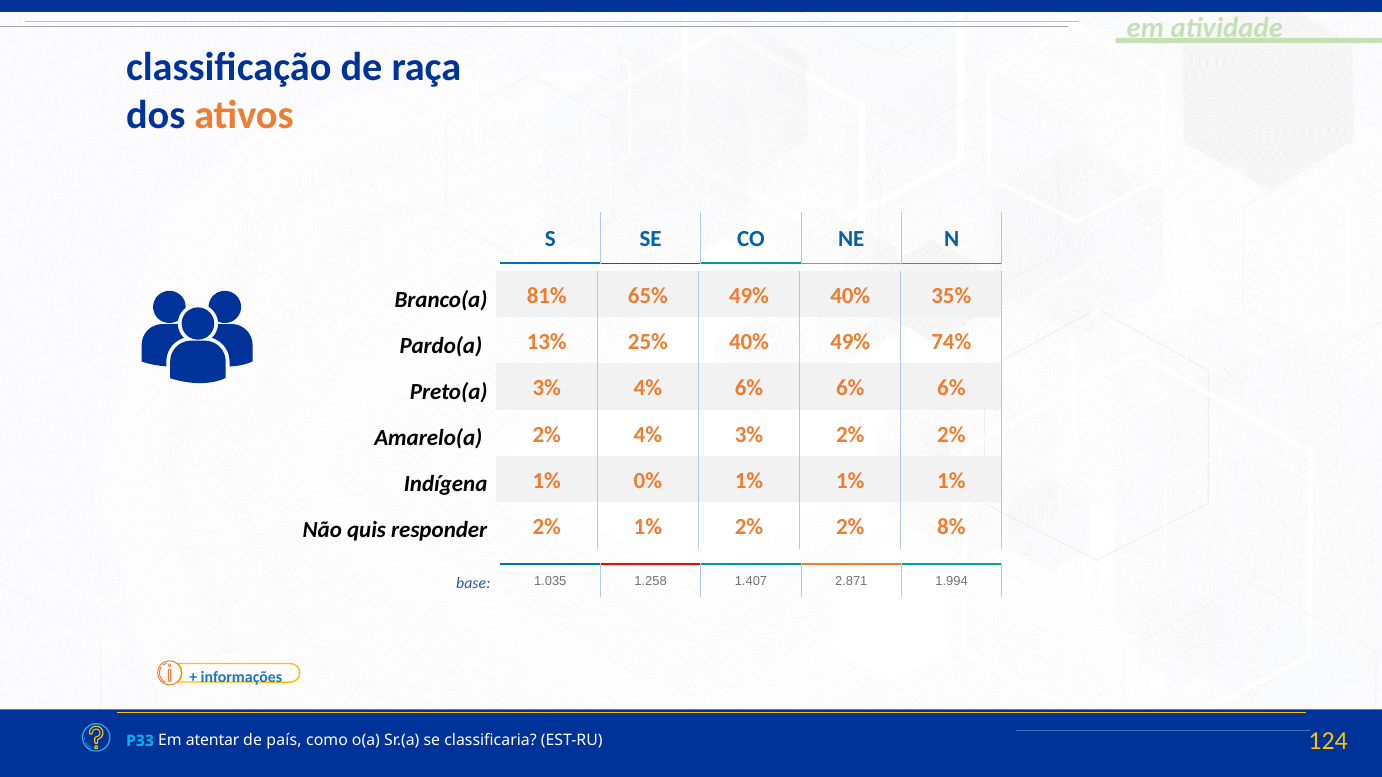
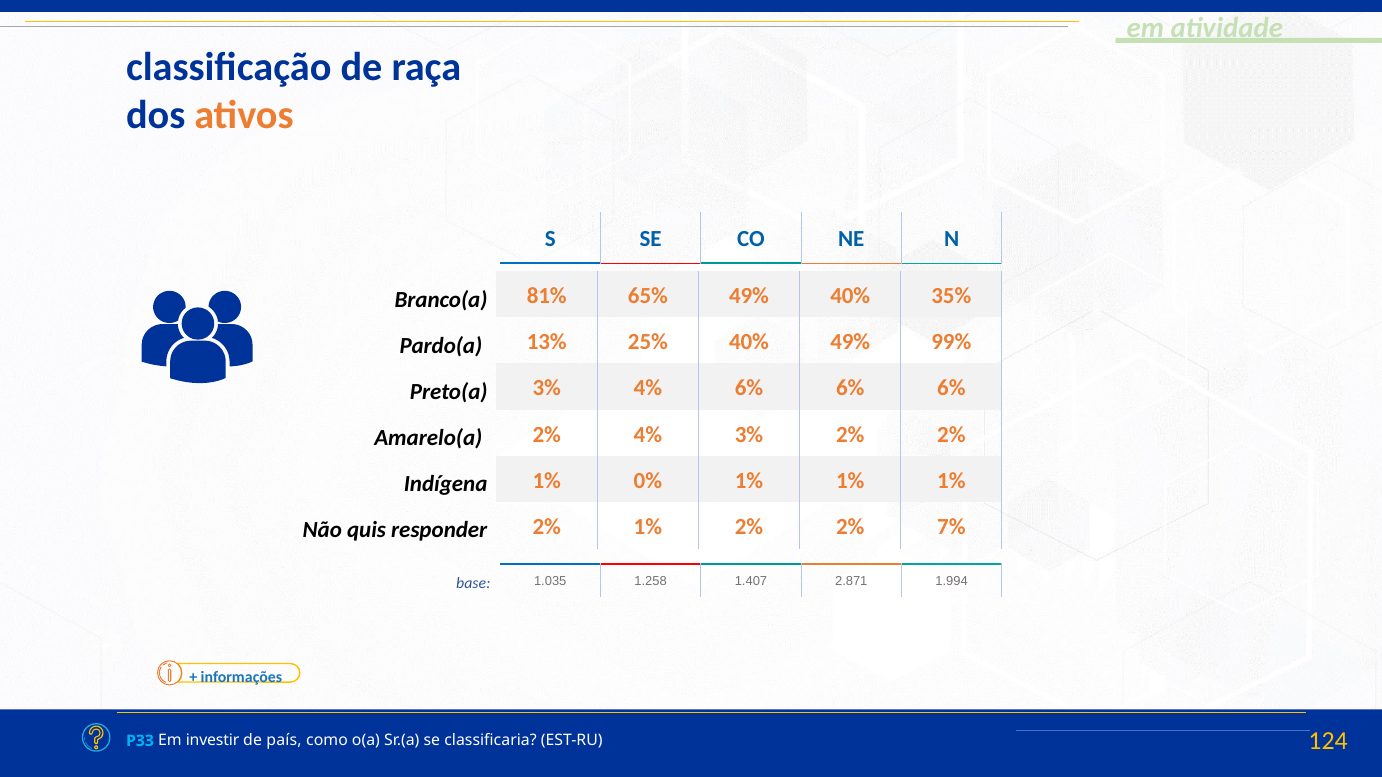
74%: 74% -> 99%
8%: 8% -> 7%
atentar: atentar -> investir
